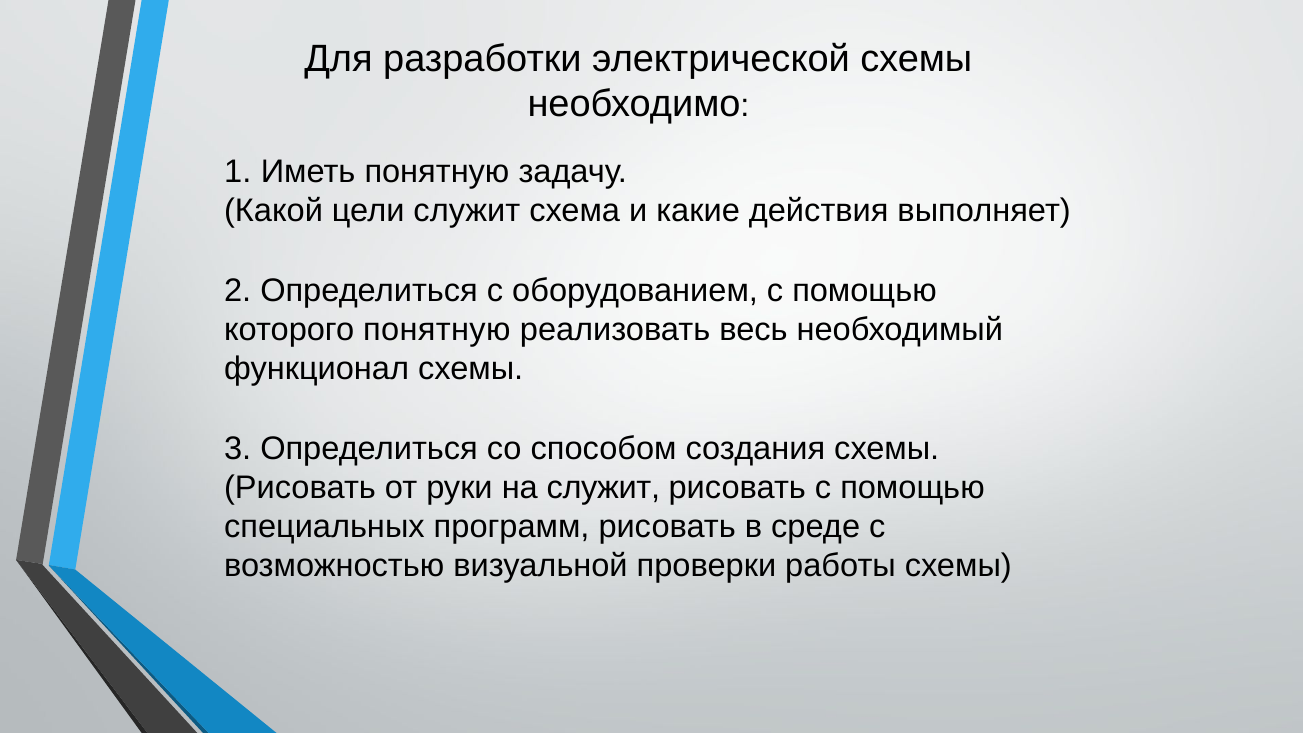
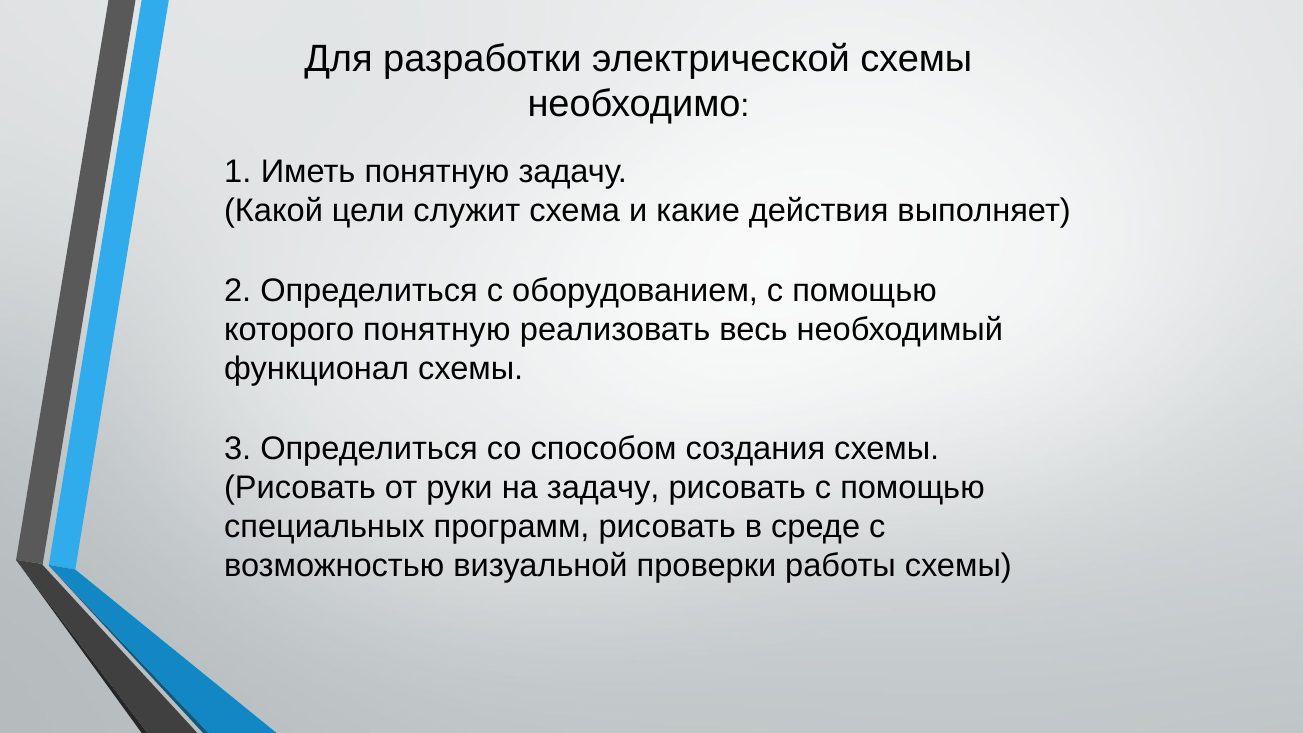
на служит: служит -> задачу
